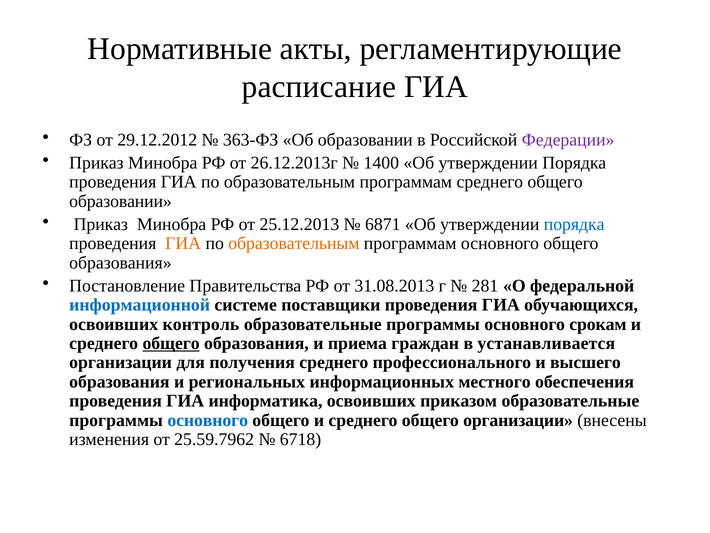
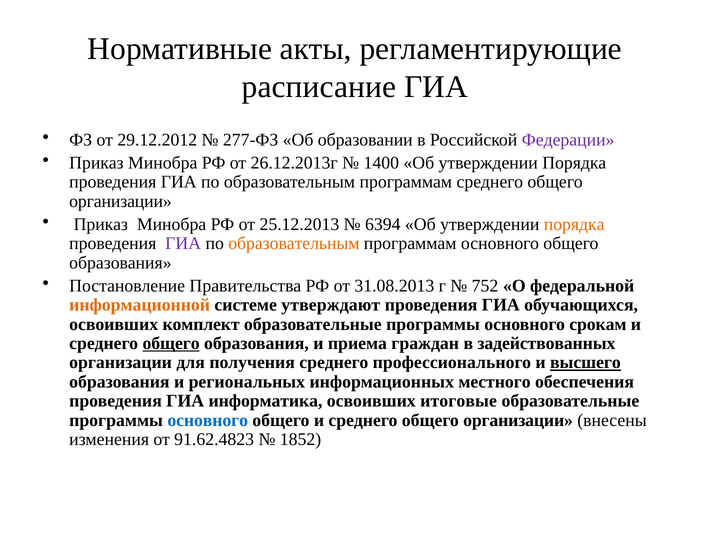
363-ФЗ: 363-ФЗ -> 277-ФЗ
образовании at (121, 201): образовании -> организации
6871: 6871 -> 6394
порядка at (574, 224) colour: blue -> orange
ГИА at (183, 243) colour: orange -> purple
281: 281 -> 752
информационной colour: blue -> orange
поставщики: поставщики -> утверждают
контроль: контроль -> комплект
устанавливается: устанавливается -> задействованных
высшего underline: none -> present
приказом: приказом -> итоговые
25.59.7962: 25.59.7962 -> 91.62.4823
6718: 6718 -> 1852
